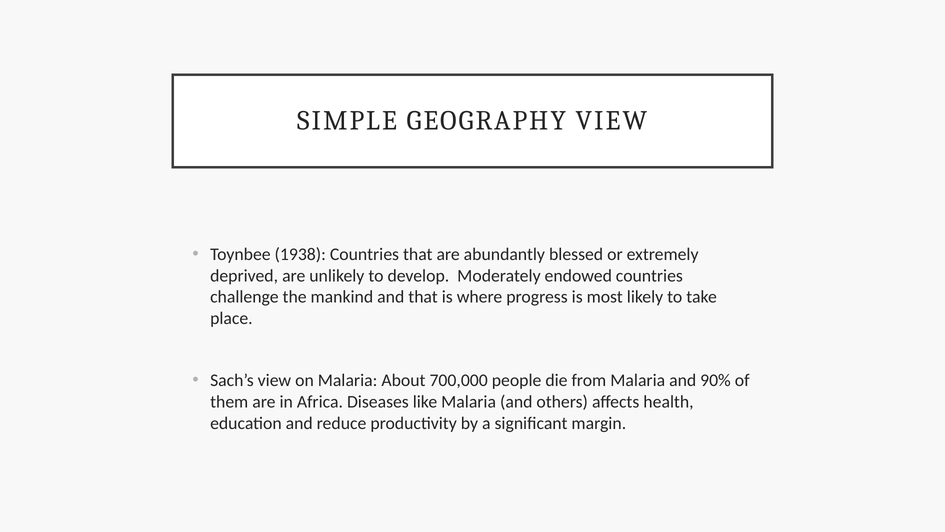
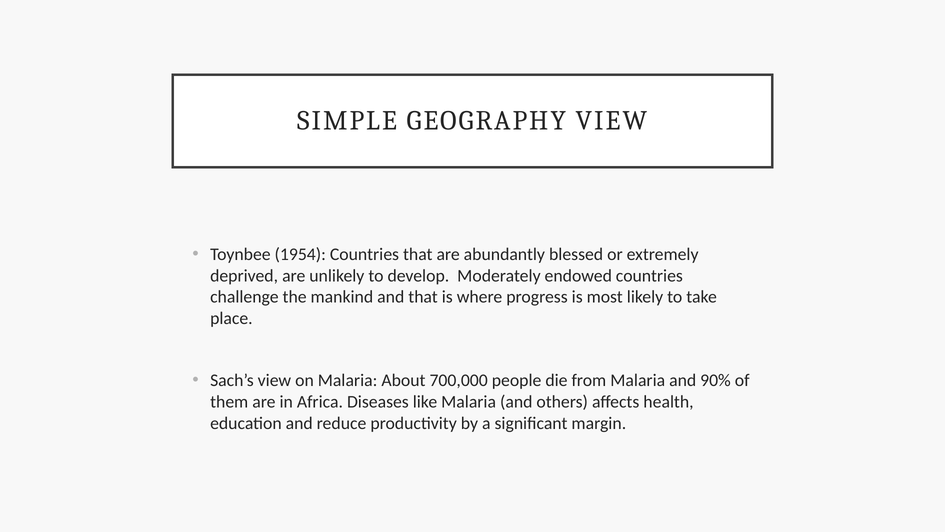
1938: 1938 -> 1954
